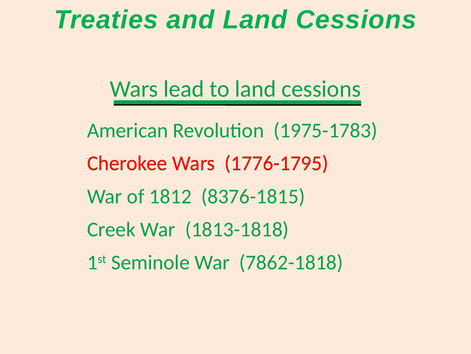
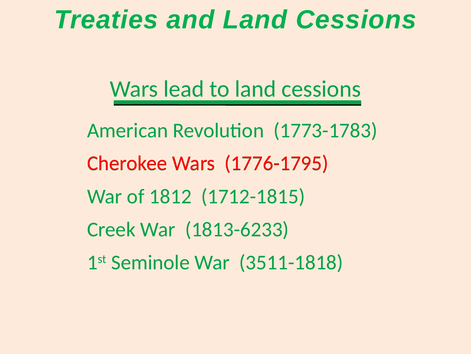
1975-1783: 1975-1783 -> 1773-1783
8376-1815: 8376-1815 -> 1712-1815
1813-1818: 1813-1818 -> 1813-6233
7862-1818: 7862-1818 -> 3511-1818
